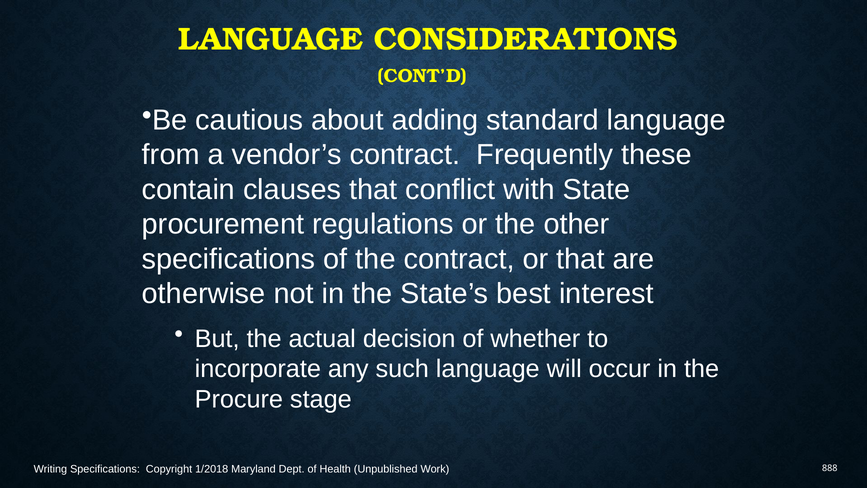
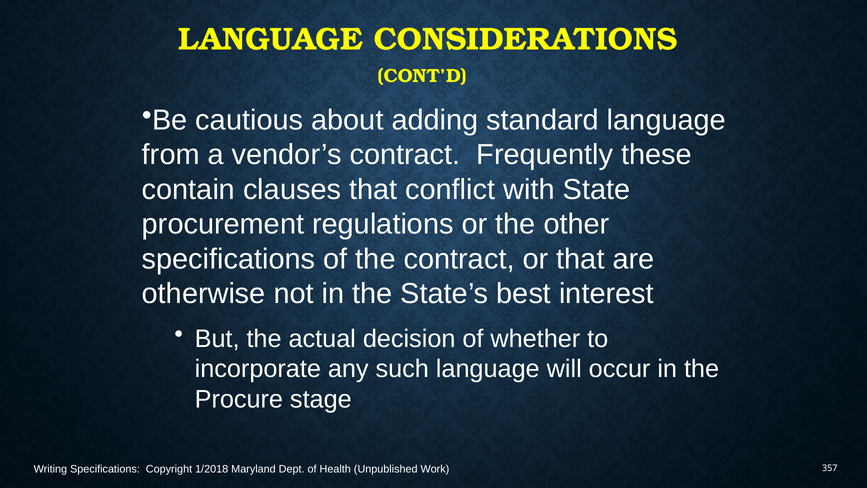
888: 888 -> 357
